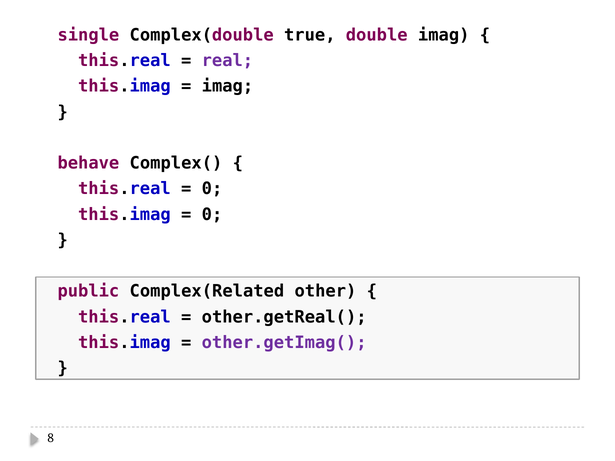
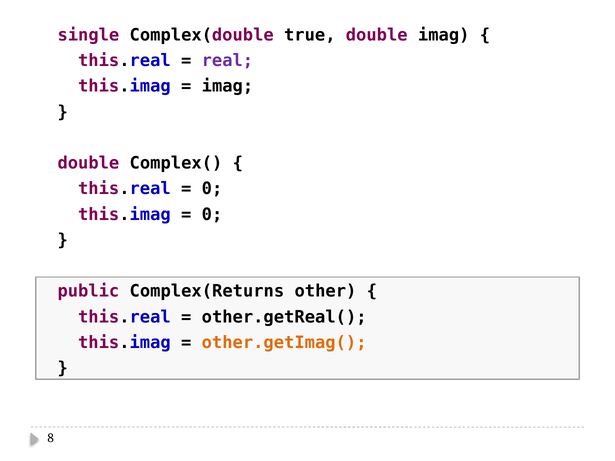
behave at (88, 163): behave -> double
Complex(Related: Complex(Related -> Complex(Returns
other.getImag( colour: purple -> orange
